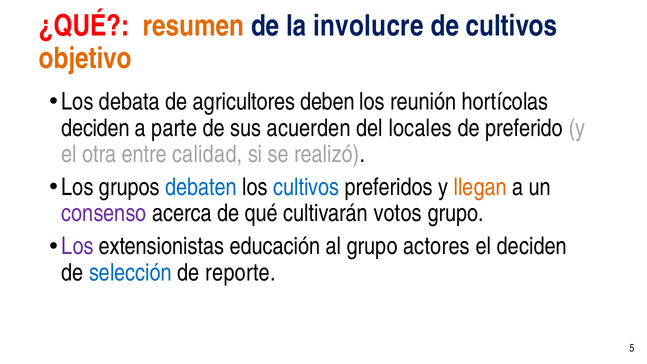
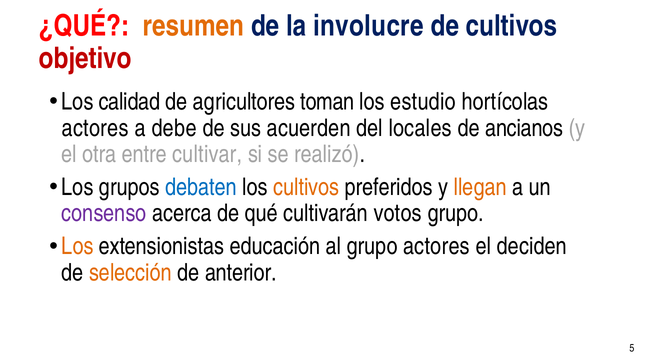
objetivo colour: orange -> red
debata: debata -> calidad
deben: deben -> toman
reunión: reunión -> estudio
deciden at (95, 128): deciden -> actores
parte: parte -> debe
preferido: preferido -> ancianos
calidad: calidad -> cultivar
cultivos at (306, 187) colour: blue -> orange
Los at (77, 246) colour: purple -> orange
selección colour: blue -> orange
reporte: reporte -> anterior
